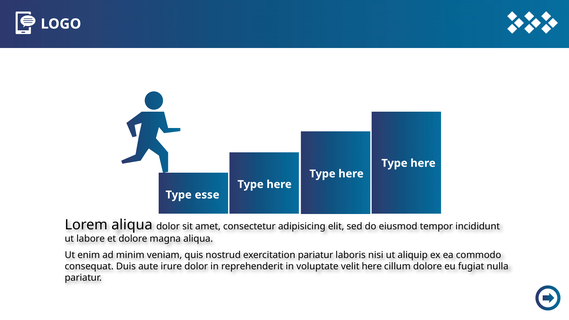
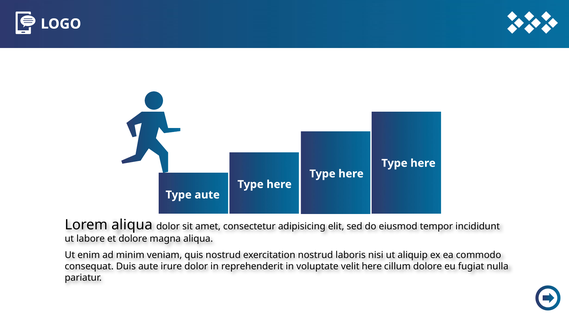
Type esse: esse -> aute
exercitation pariatur: pariatur -> nostrud
